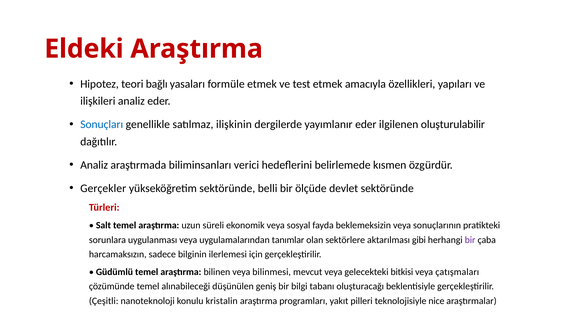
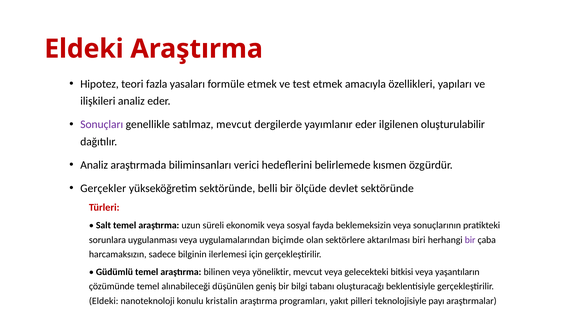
bağlı: bağlı -> fazla
Sonuçları colour: blue -> purple
satılmaz ilişkinin: ilişkinin -> mevcut
tanımlar: tanımlar -> biçimde
gibi: gibi -> biri
bilinmesi: bilinmesi -> yöneliktir
çatışmaları: çatışmaları -> yaşantıların
Çeşitli at (104, 301): Çeşitli -> Eldeki
nice: nice -> payı
